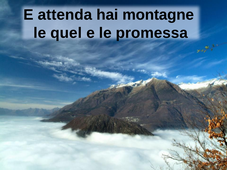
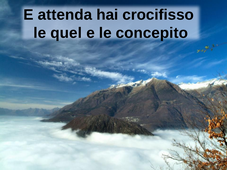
montagne: montagne -> crocifisso
promessa: promessa -> concepito
